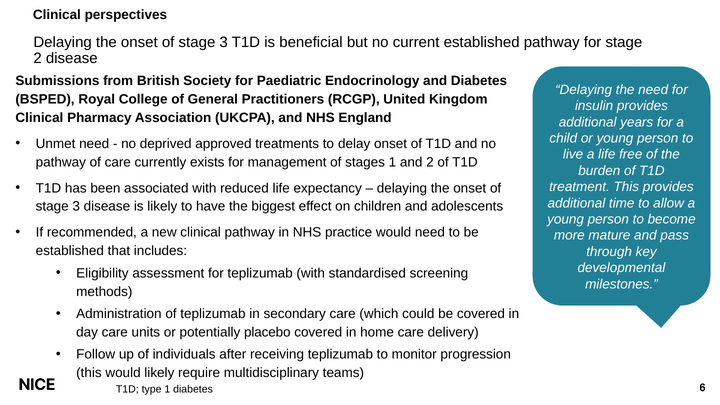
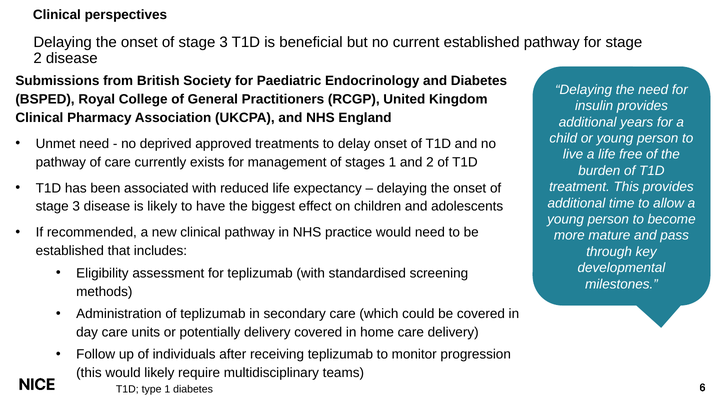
potentially placebo: placebo -> delivery
